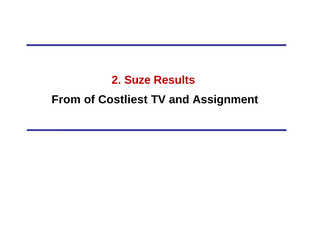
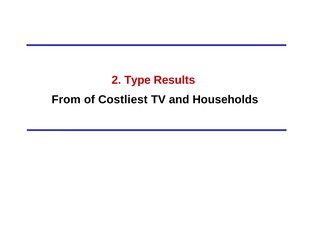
Suze: Suze -> Type
Assignment: Assignment -> Households
